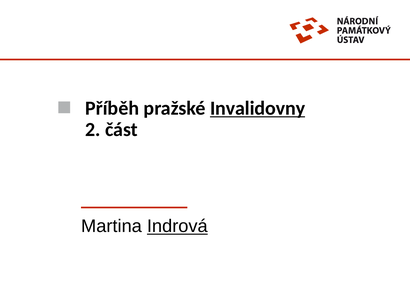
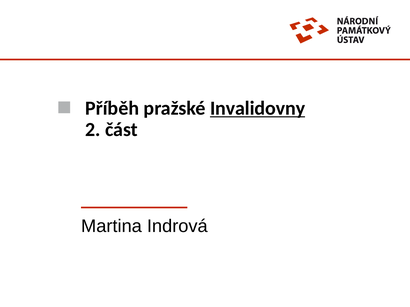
Indrová underline: present -> none
